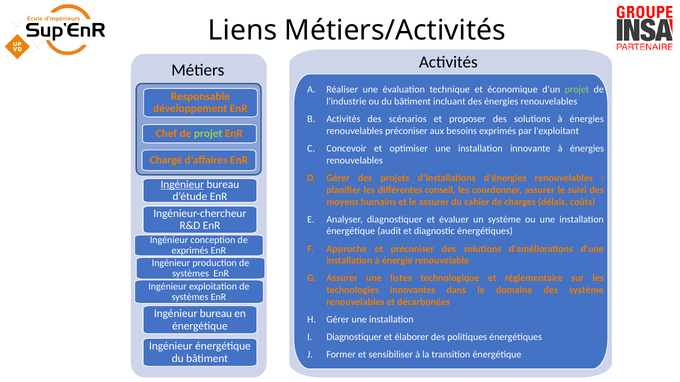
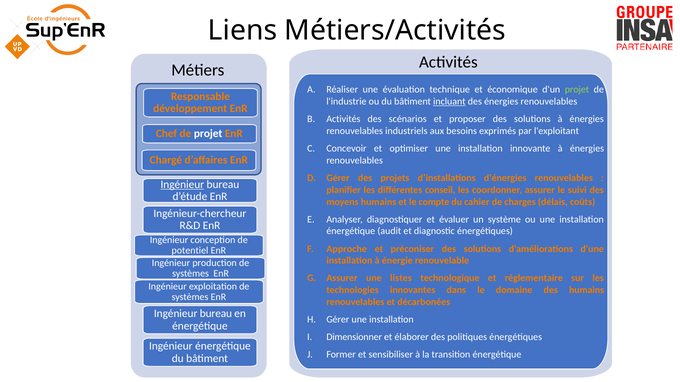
incluant underline: none -> present
renouvelables préconiser: préconiser -> industriels
projet at (208, 134) colour: light green -> white
le assurer: assurer -> compte
exprimés at (190, 251): exprimés -> potentiel
des système: système -> humains
Diagnostiquer at (354, 338): Diagnostiquer -> Dimensionner
